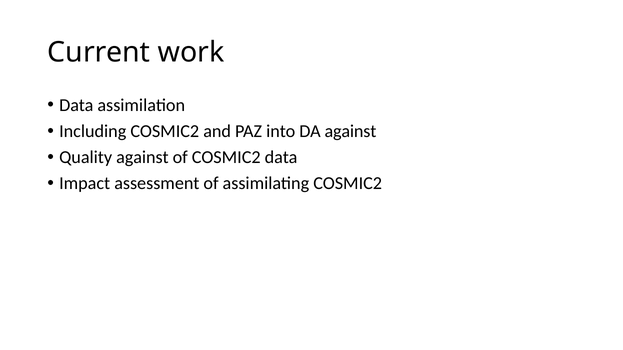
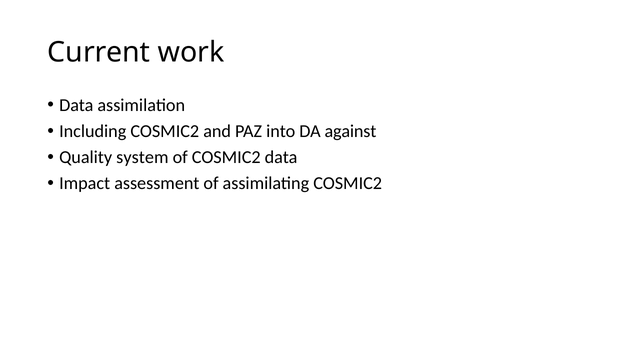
Quality against: against -> system
